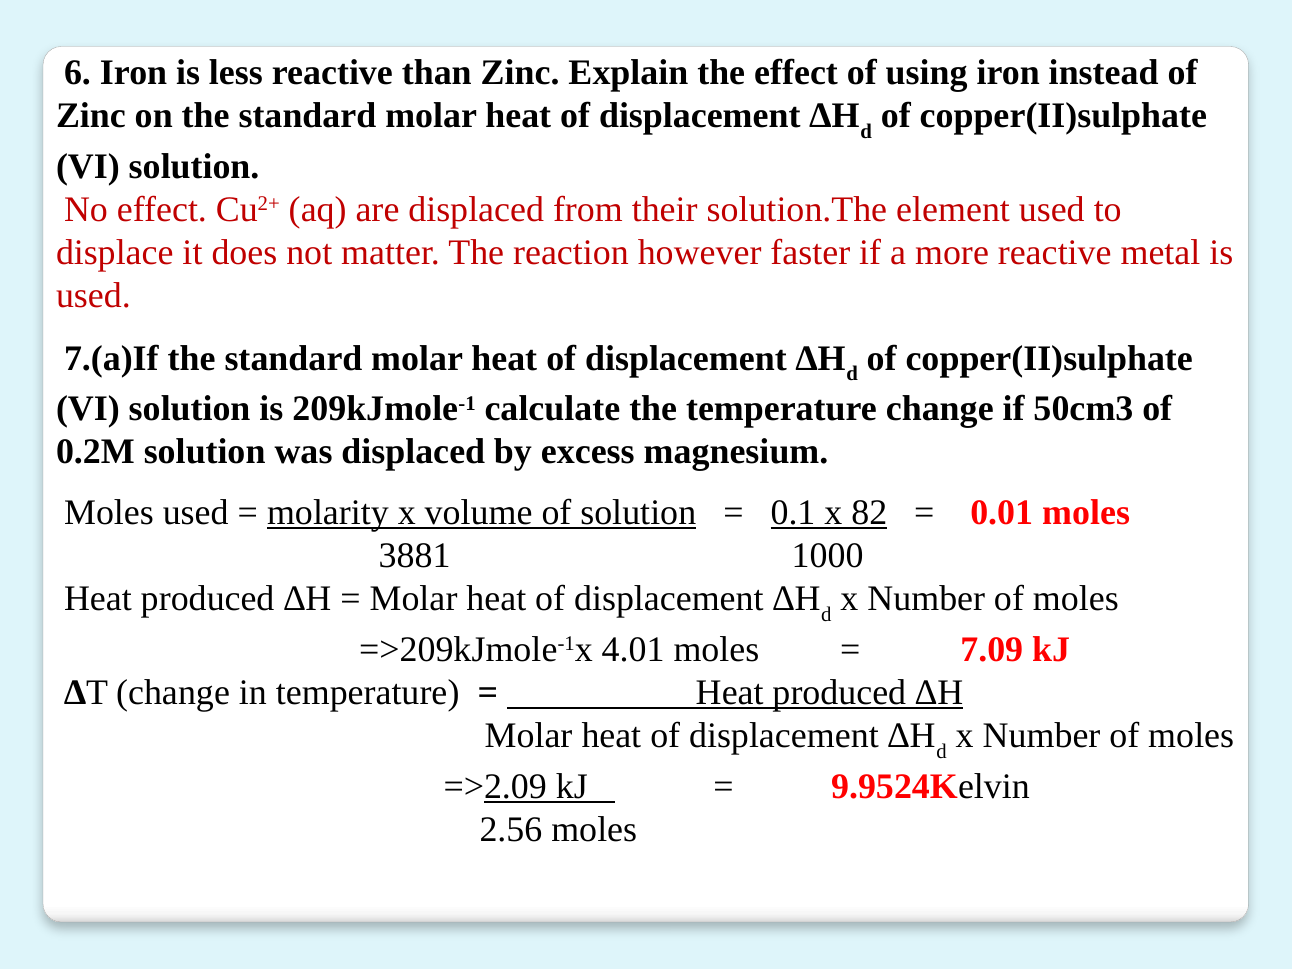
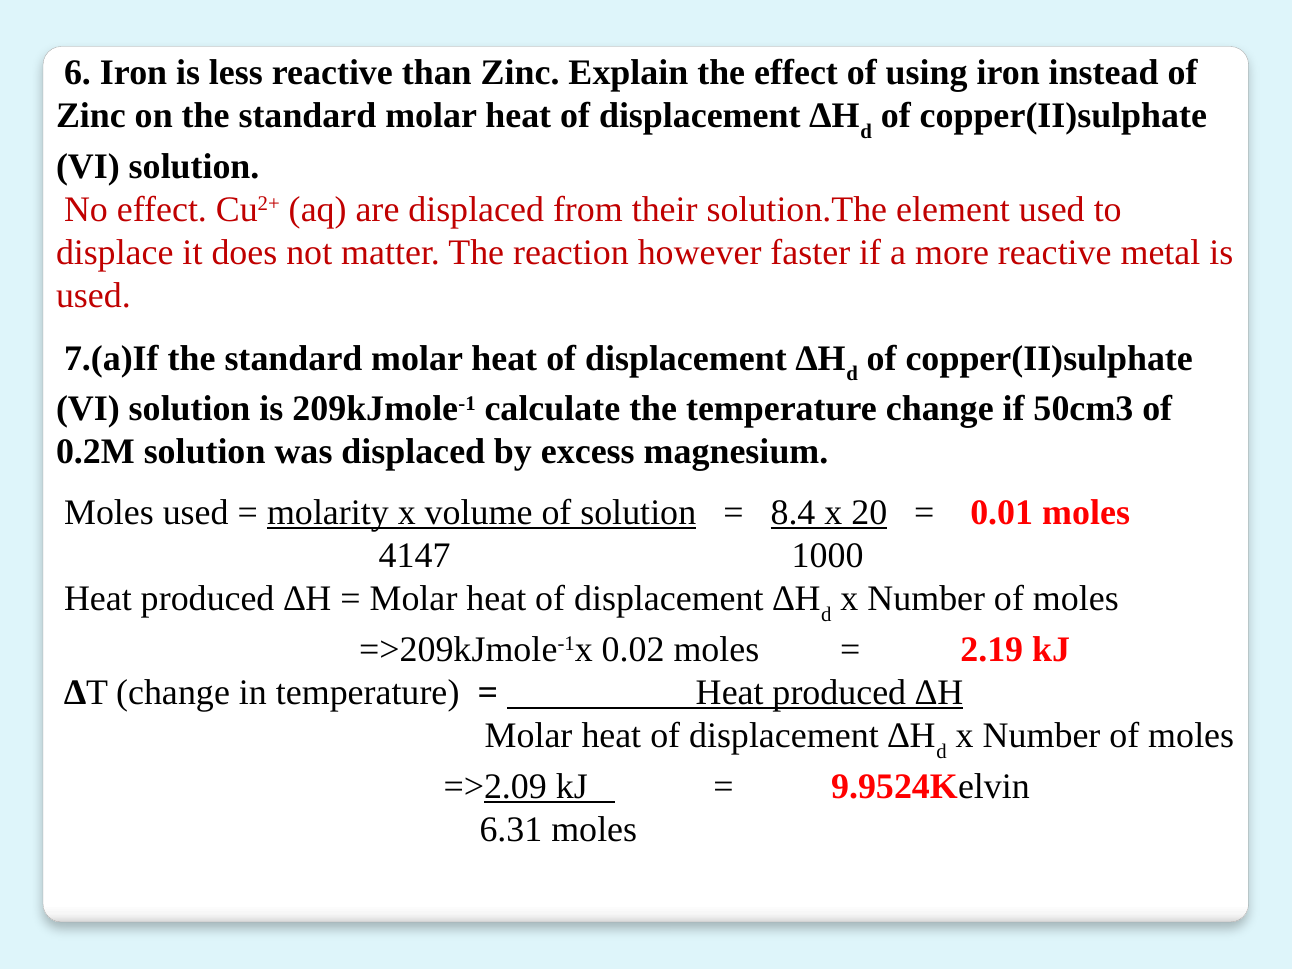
0.1: 0.1 -> 8.4
82: 82 -> 20
3881: 3881 -> 4147
4.01: 4.01 -> 0.02
7.09: 7.09 -> 2.19
2.56: 2.56 -> 6.31
